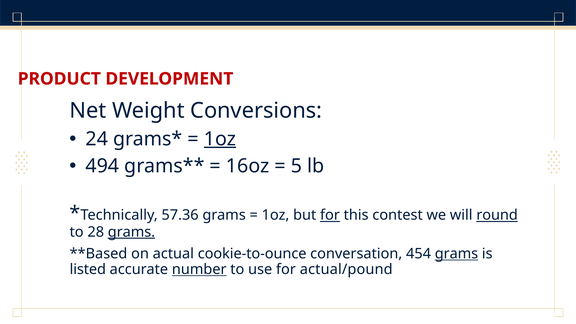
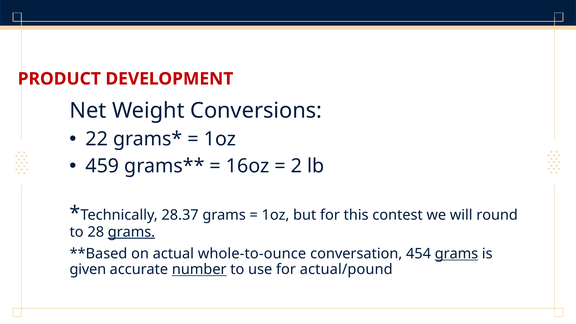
24: 24 -> 22
1oz at (220, 139) underline: present -> none
494: 494 -> 459
5: 5 -> 2
57.36: 57.36 -> 28.37
for at (330, 215) underline: present -> none
round underline: present -> none
cookie-to-ounce: cookie-to-ounce -> whole-to-ounce
listed: listed -> given
